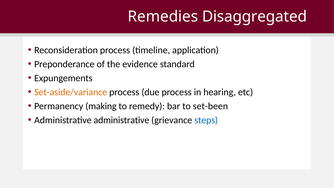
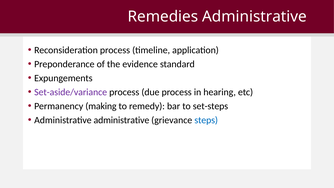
Remedies Disaggregated: Disaggregated -> Administrative
Set-aside/variance colour: orange -> purple
set-been: set-been -> set-steps
